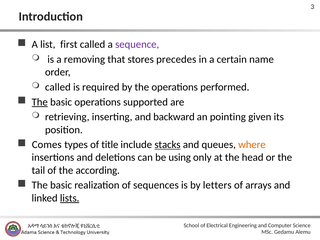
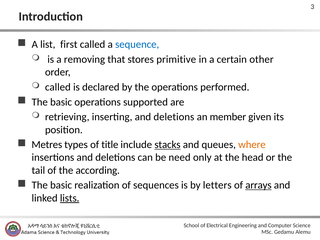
sequence colour: purple -> blue
precedes: precedes -> primitive
name: name -> other
required: required -> declared
The at (40, 102) underline: present -> none
inserting and backward: backward -> deletions
pointing: pointing -> member
Comes: Comes -> Metres
using: using -> need
arrays underline: none -> present
